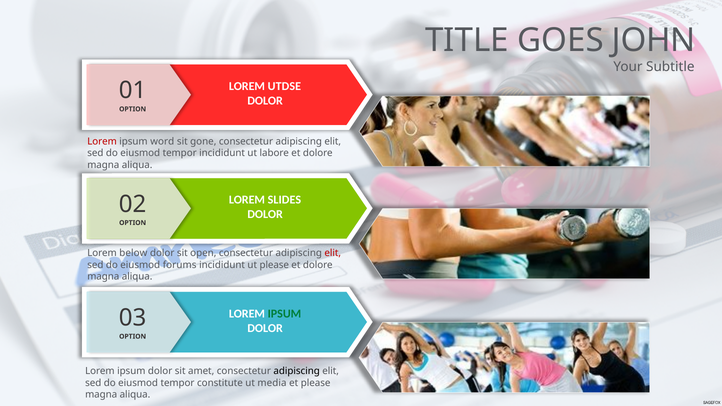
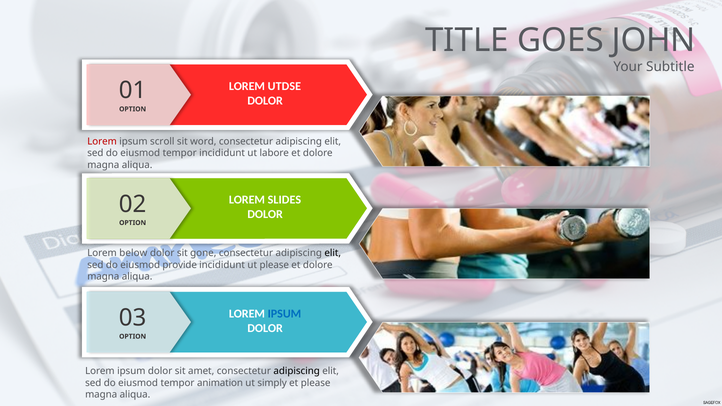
word: word -> scroll
gone: gone -> word
open: open -> gone
elit at (333, 253) colour: red -> black
forums: forums -> provide
IPSUM at (284, 314) colour: green -> blue
constitute: constitute -> animation
media: media -> simply
